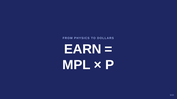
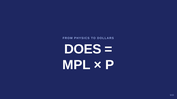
EARN: EARN -> DOES
